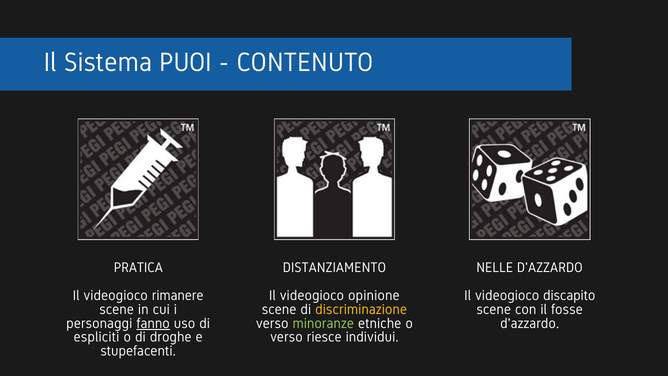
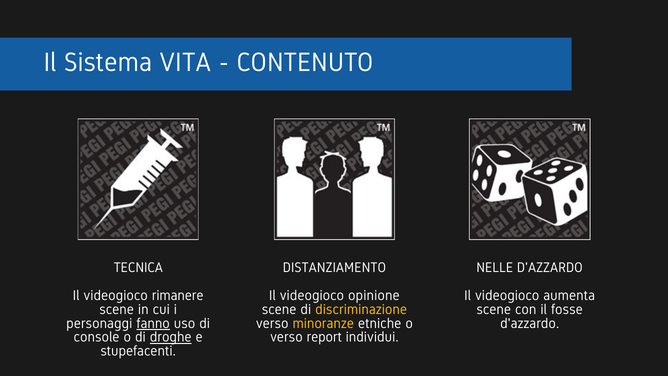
PUOI: PUOI -> VITA
PRATICA: PRATICA -> TECNICA
discapito: discapito -> aumenta
minoranze colour: light green -> yellow
espliciti: espliciti -> console
droghe underline: none -> present
riesce: riesce -> report
